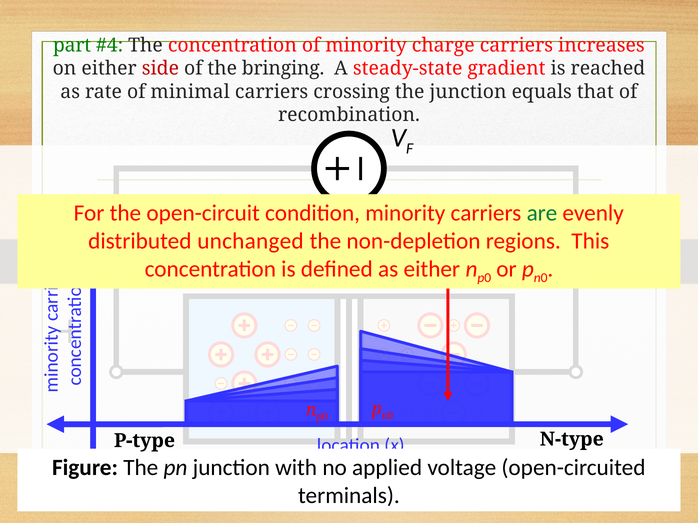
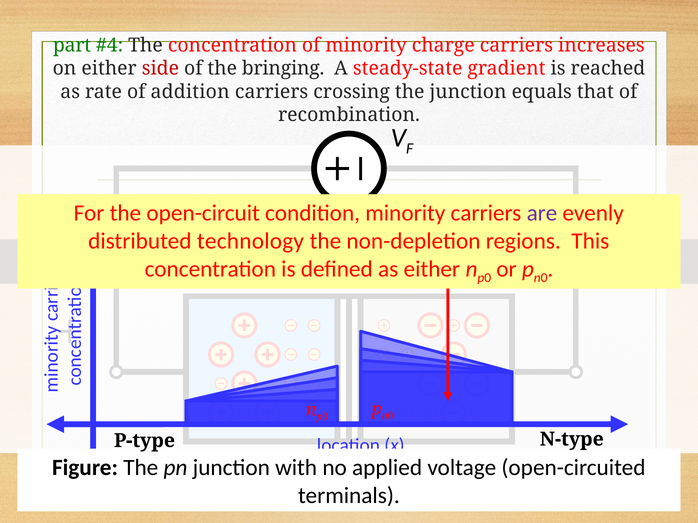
minimal: minimal -> addition
are colour: green -> purple
unchanged: unchanged -> technology
